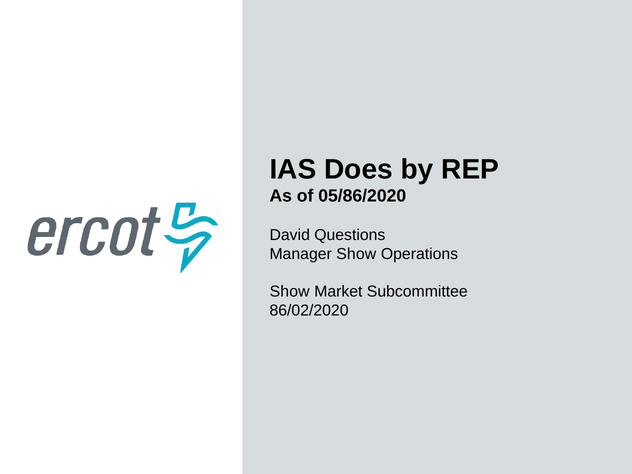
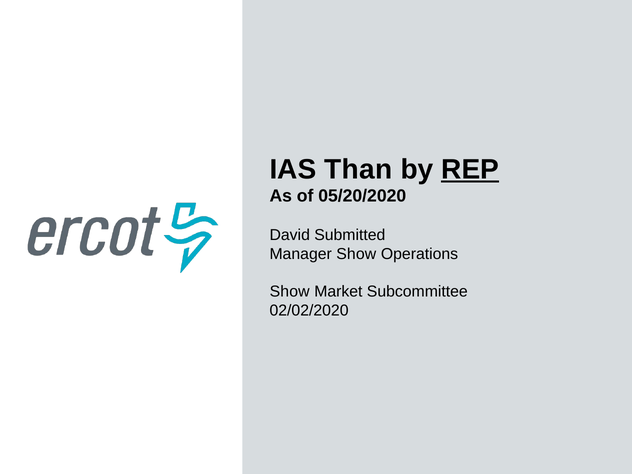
Does: Does -> Than
REP underline: none -> present
05/86/2020: 05/86/2020 -> 05/20/2020
Questions: Questions -> Submitted
86/02/2020: 86/02/2020 -> 02/02/2020
